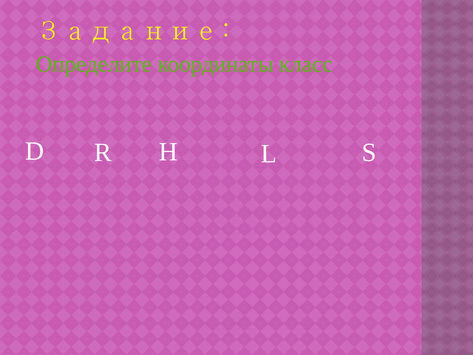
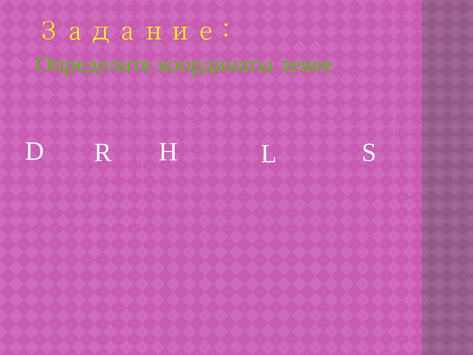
класс: класс -> левее
